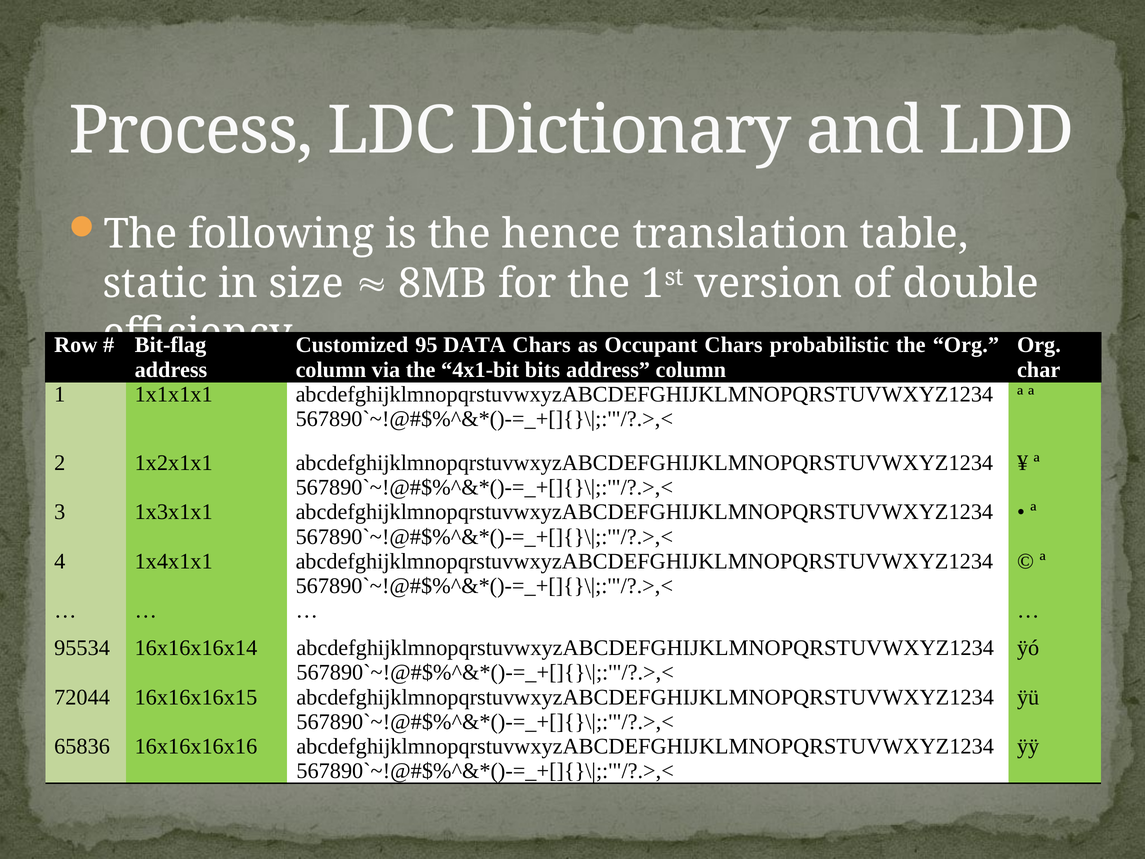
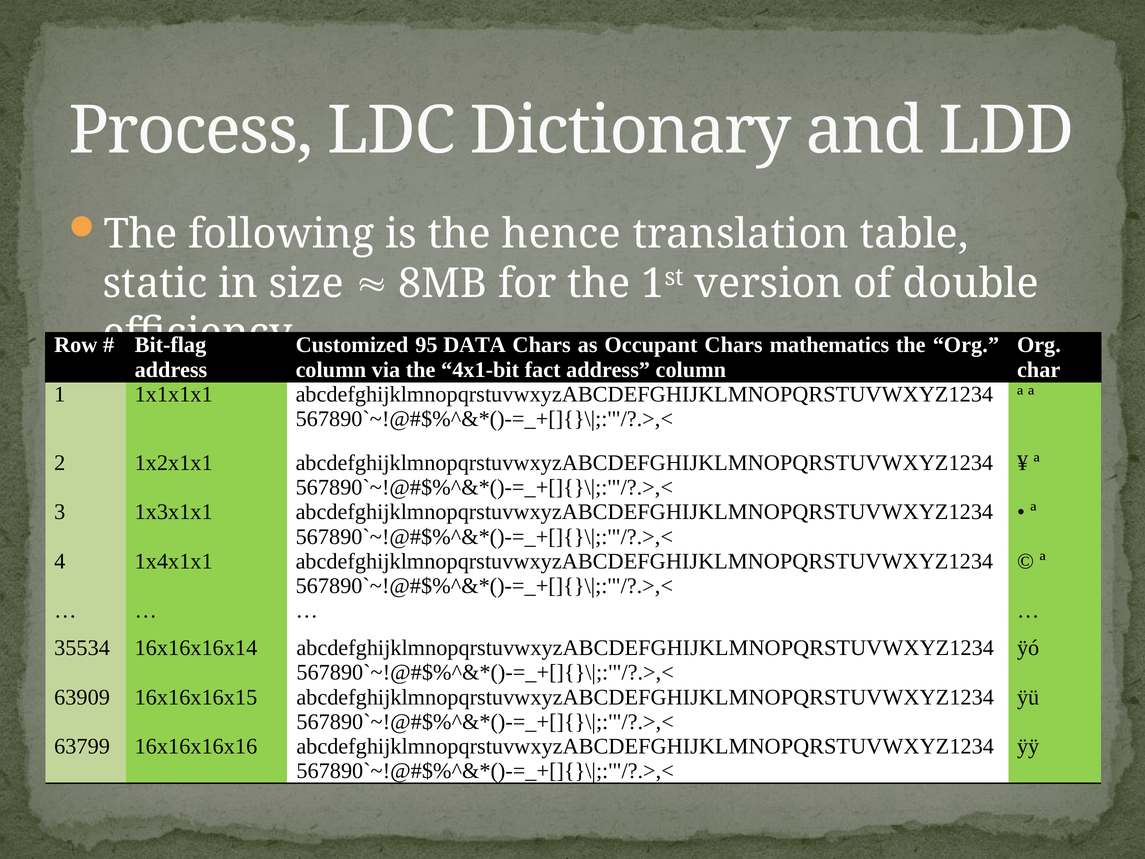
probabilistic: probabilistic -> mathematics
bits: bits -> fact
95534: 95534 -> 35534
72044: 72044 -> 63909
65836: 65836 -> 63799
